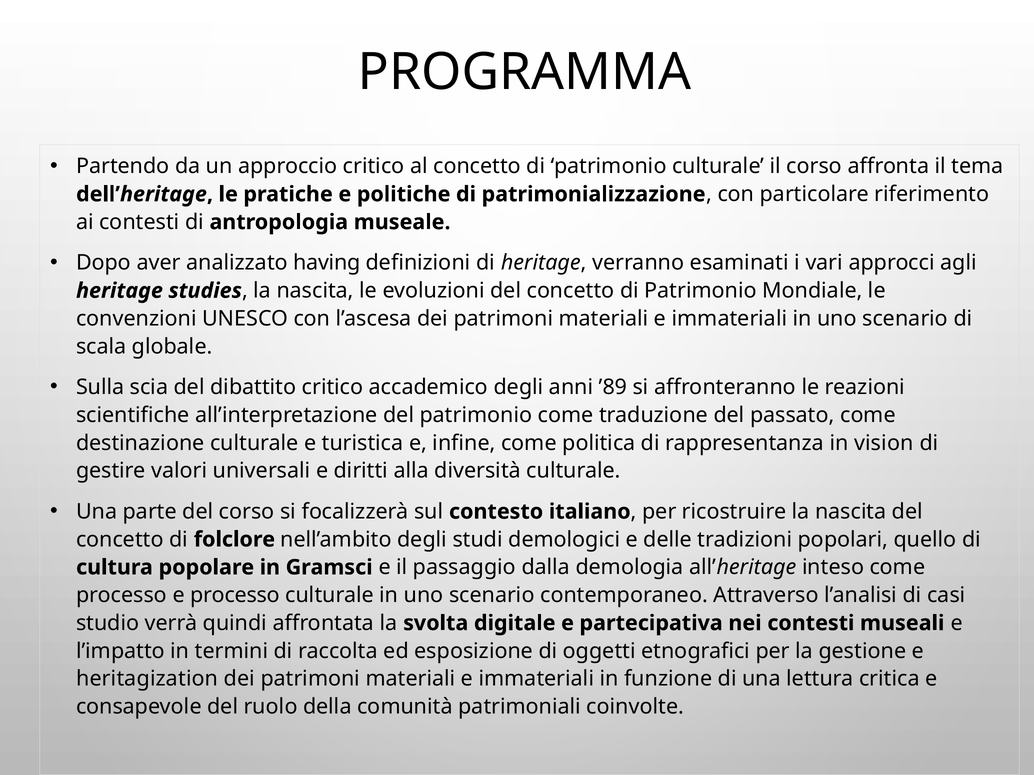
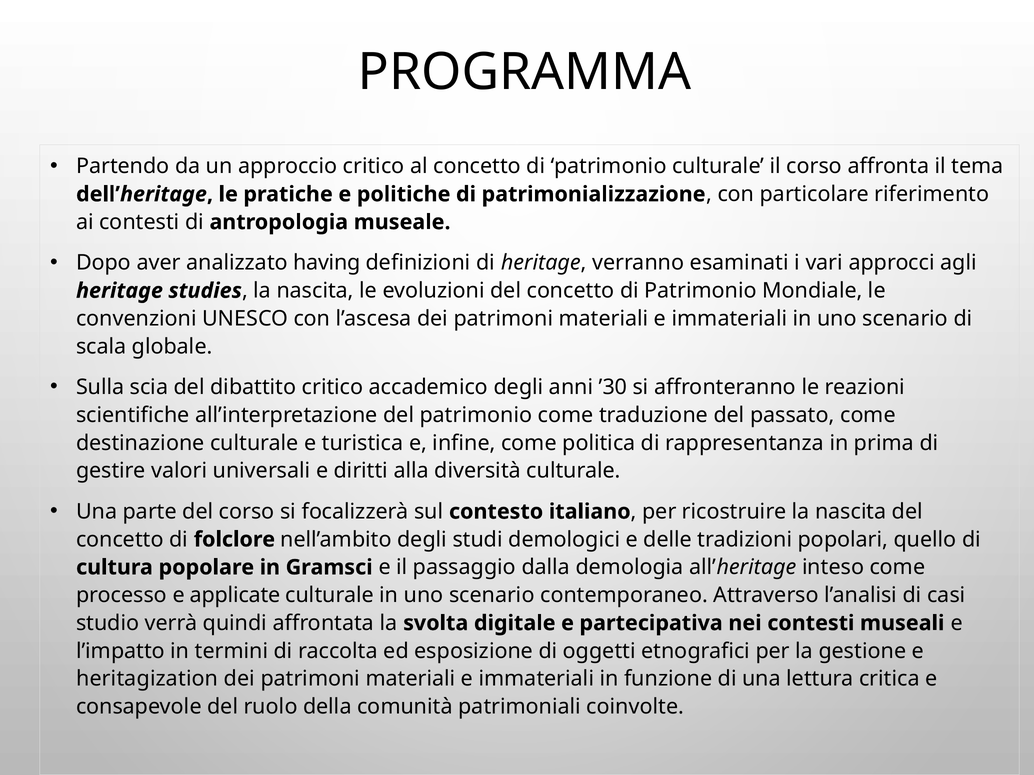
’89: ’89 -> ’30
vision: vision -> prima
e processo: processo -> applicate
